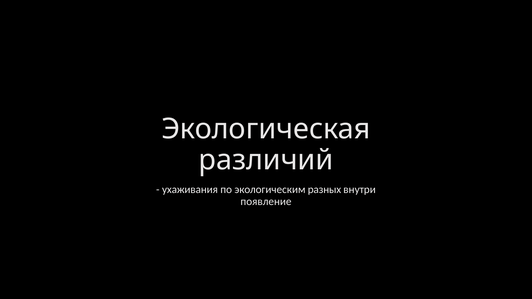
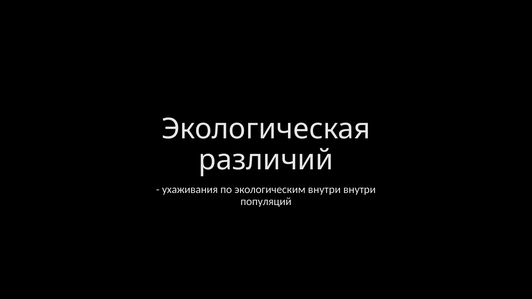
экологическим разных: разных -> внутри
появление: появление -> популяций
